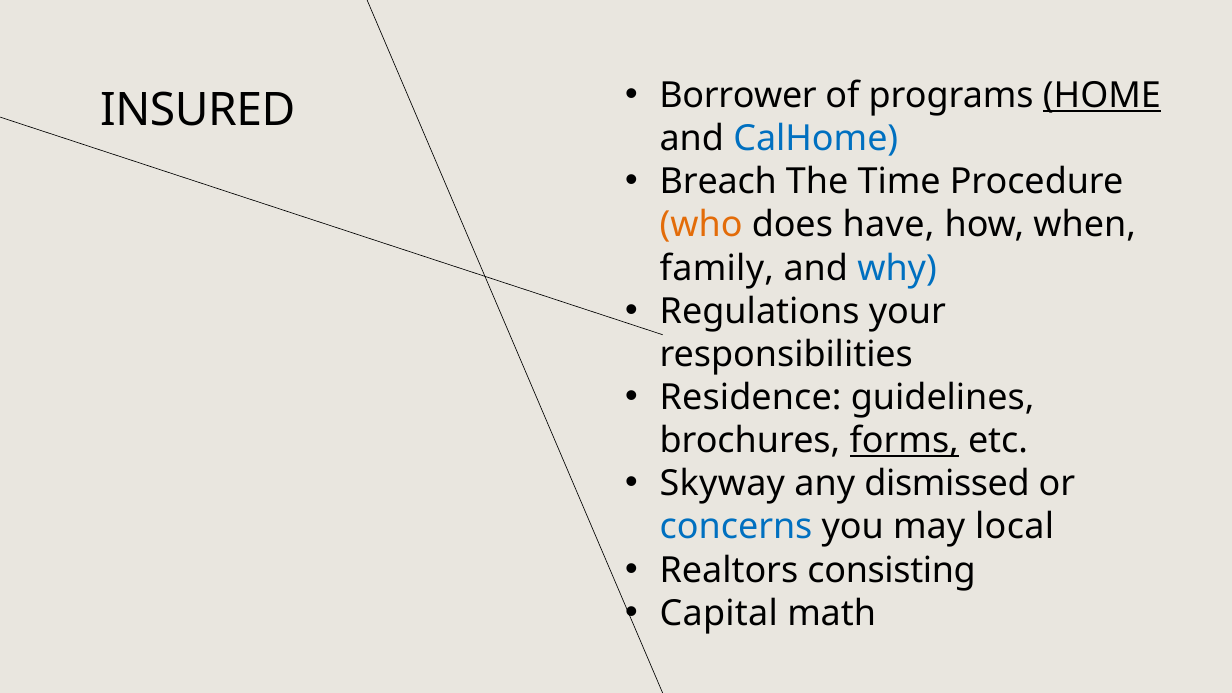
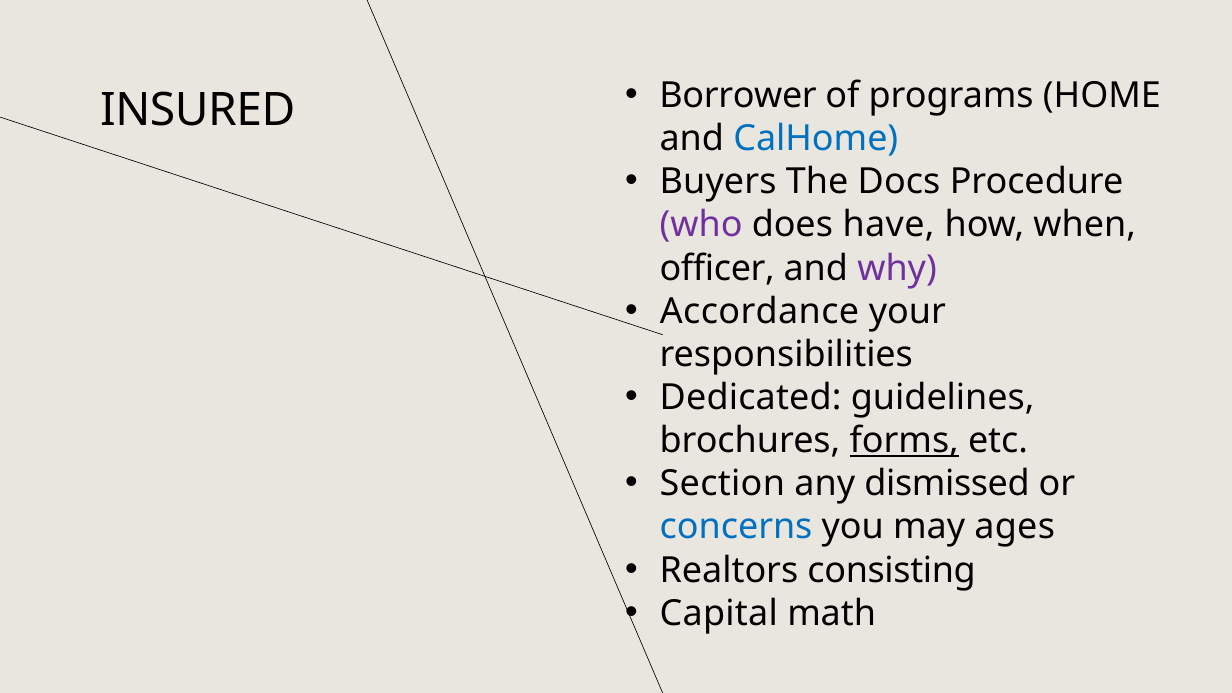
HOME underline: present -> none
Breach: Breach -> Buyers
Time: Time -> Docs
who colour: orange -> purple
family: family -> officer
why colour: blue -> purple
Regulations: Regulations -> Accordance
Residence: Residence -> Dedicated
Skyway: Skyway -> Section
local: local -> ages
